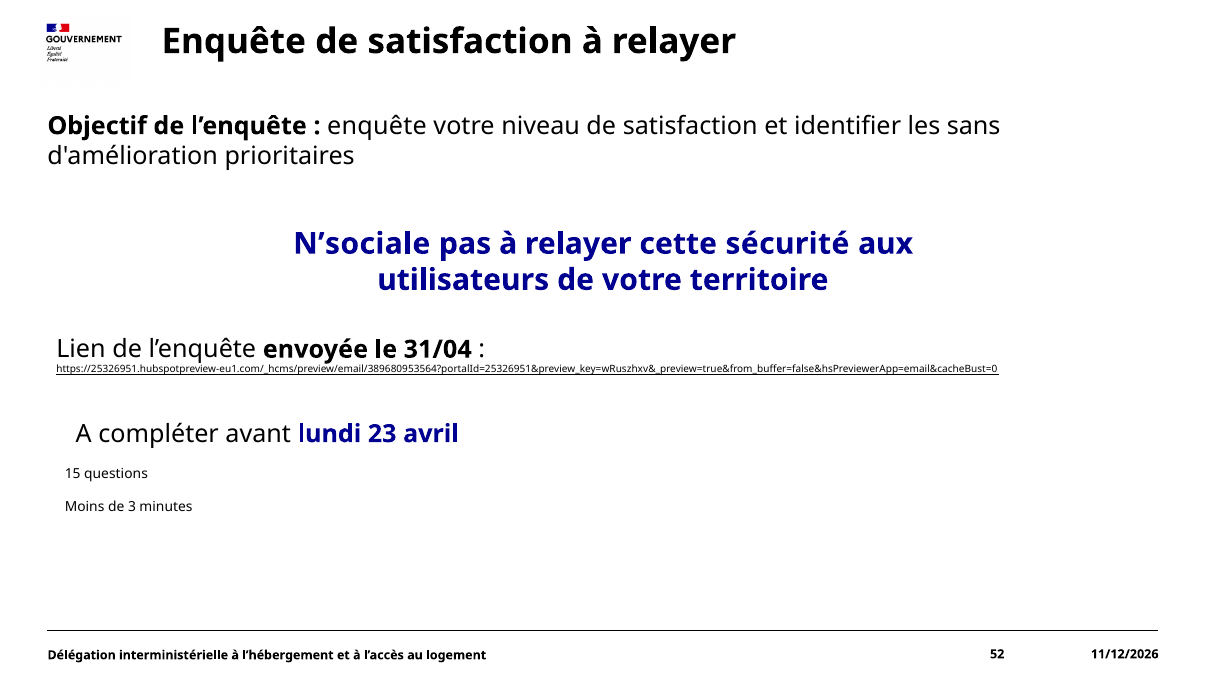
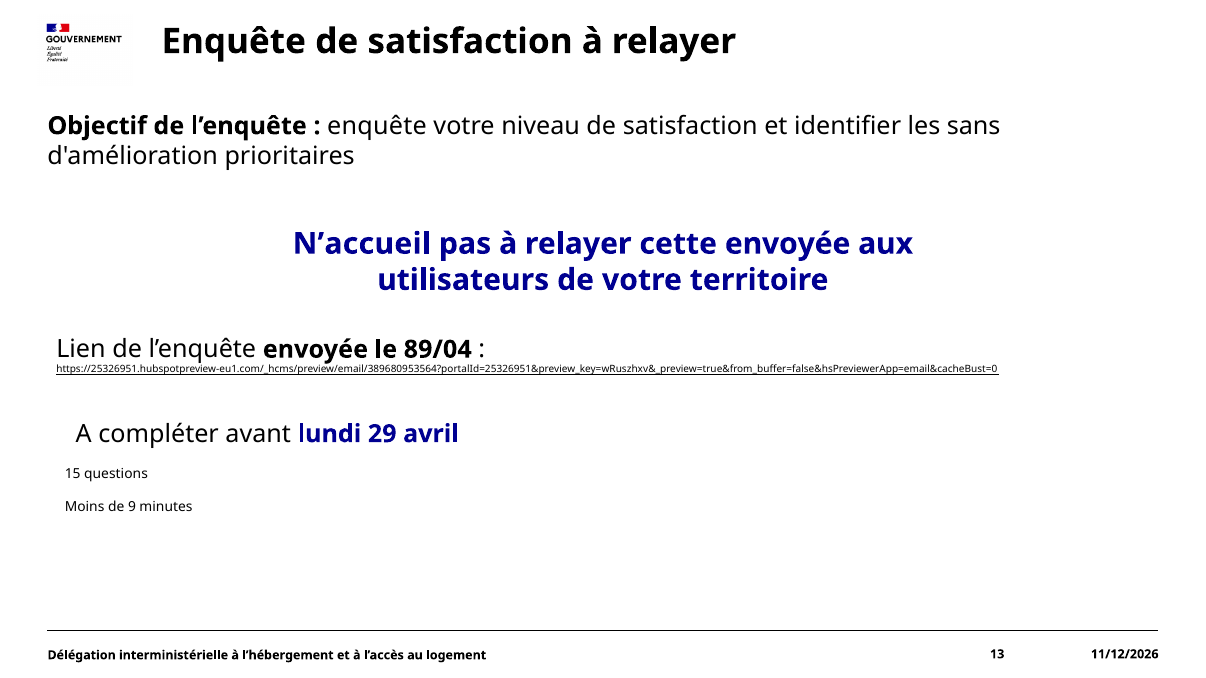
N’sociale: N’sociale -> N’accueil
cette sécurité: sécurité -> envoyée
31/04: 31/04 -> 89/04
23: 23 -> 29
3: 3 -> 9
52: 52 -> 13
